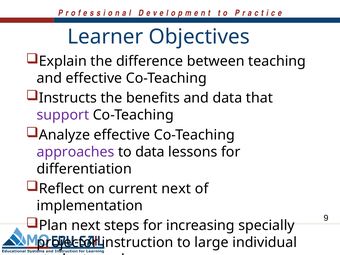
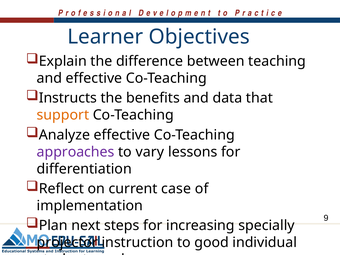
support colour: purple -> orange
to data: data -> vary
current next: next -> case
large: large -> good
